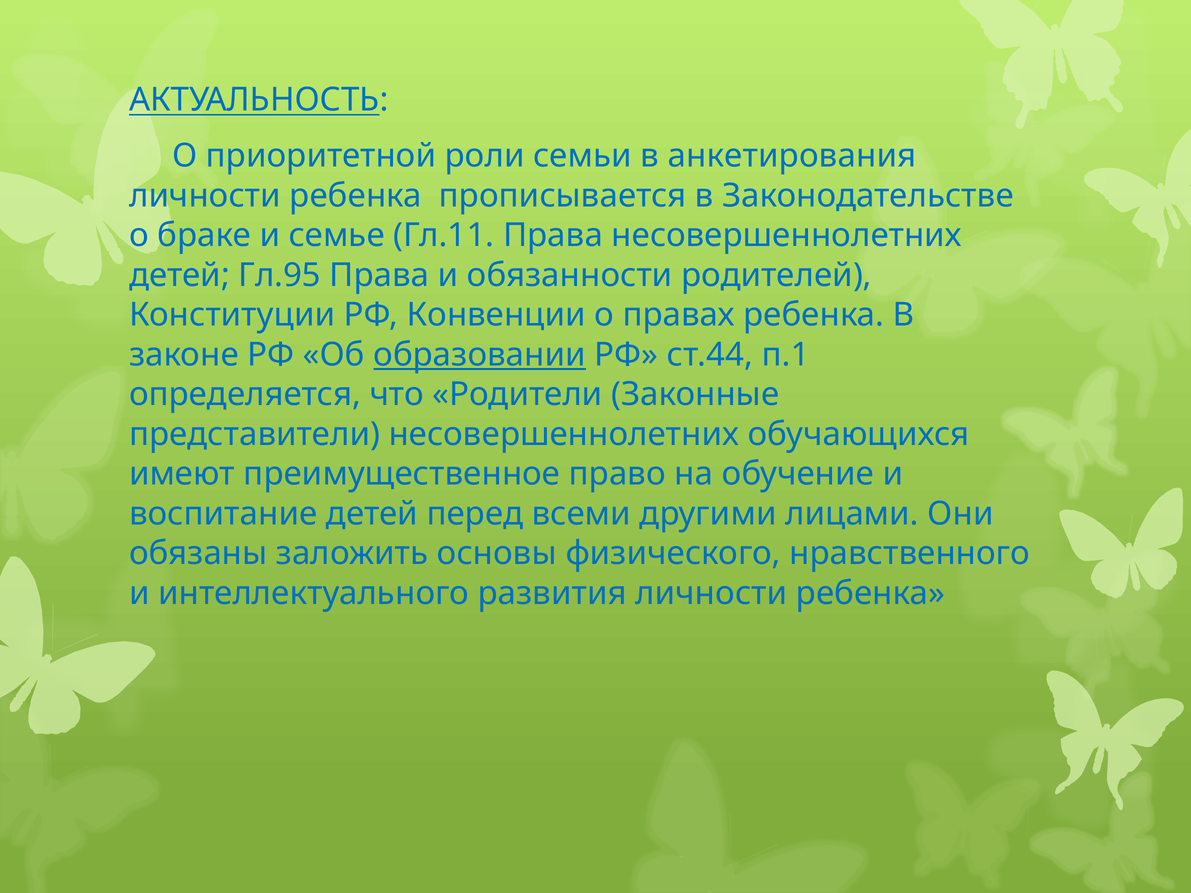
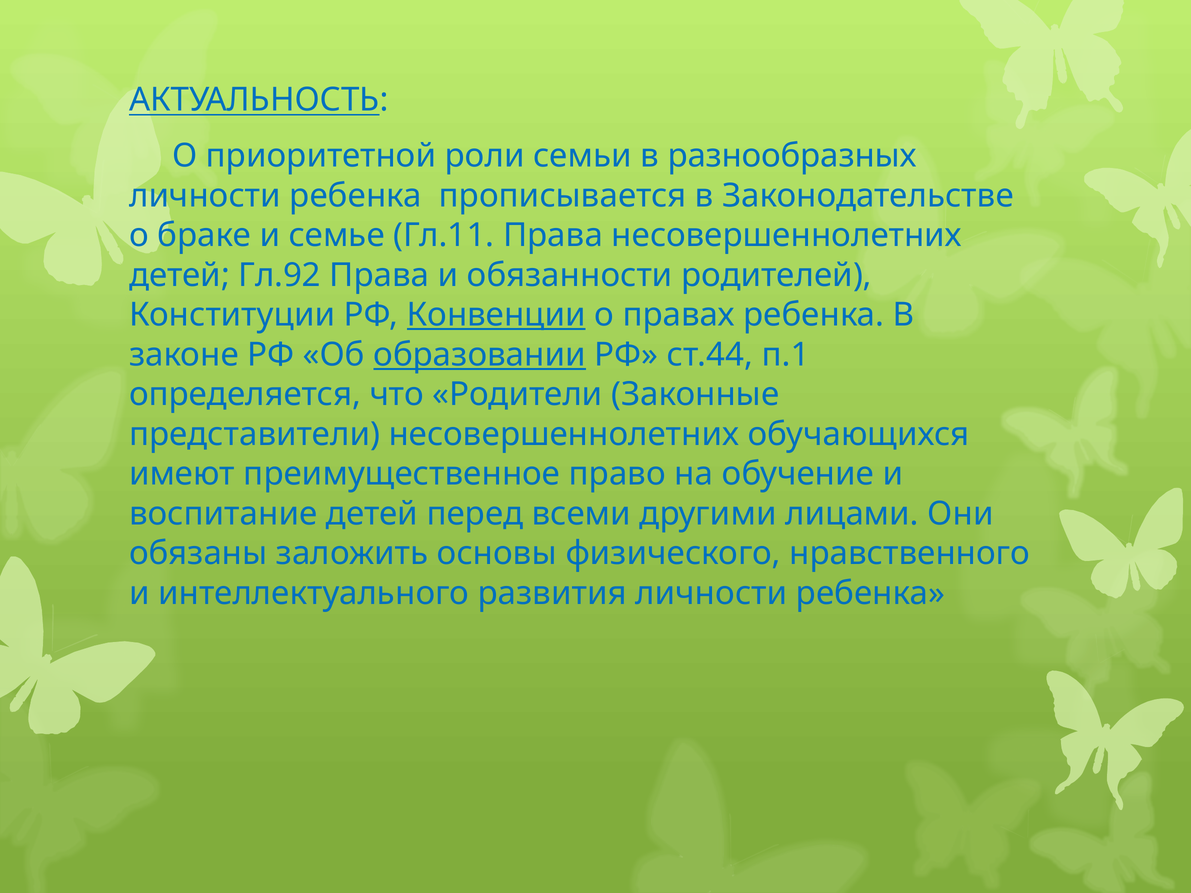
анкетирования: анкетирования -> разнообразных
Гл.95: Гл.95 -> Гл.92
Конвенции underline: none -> present
